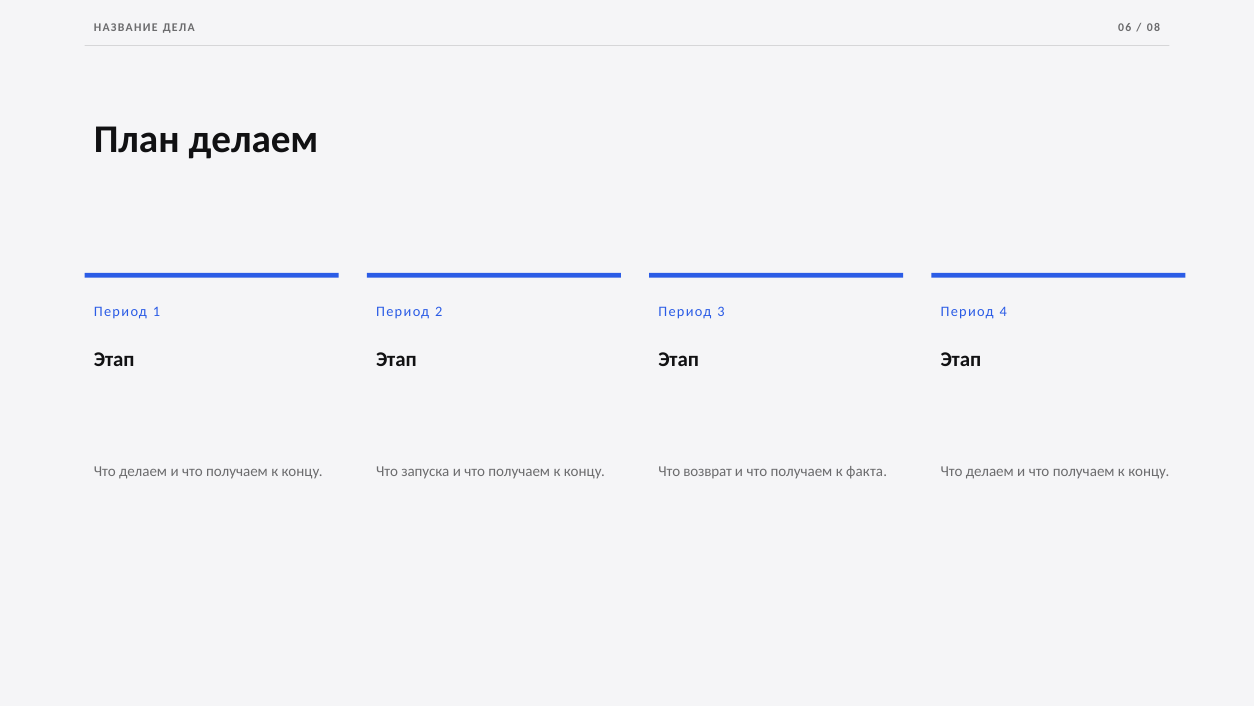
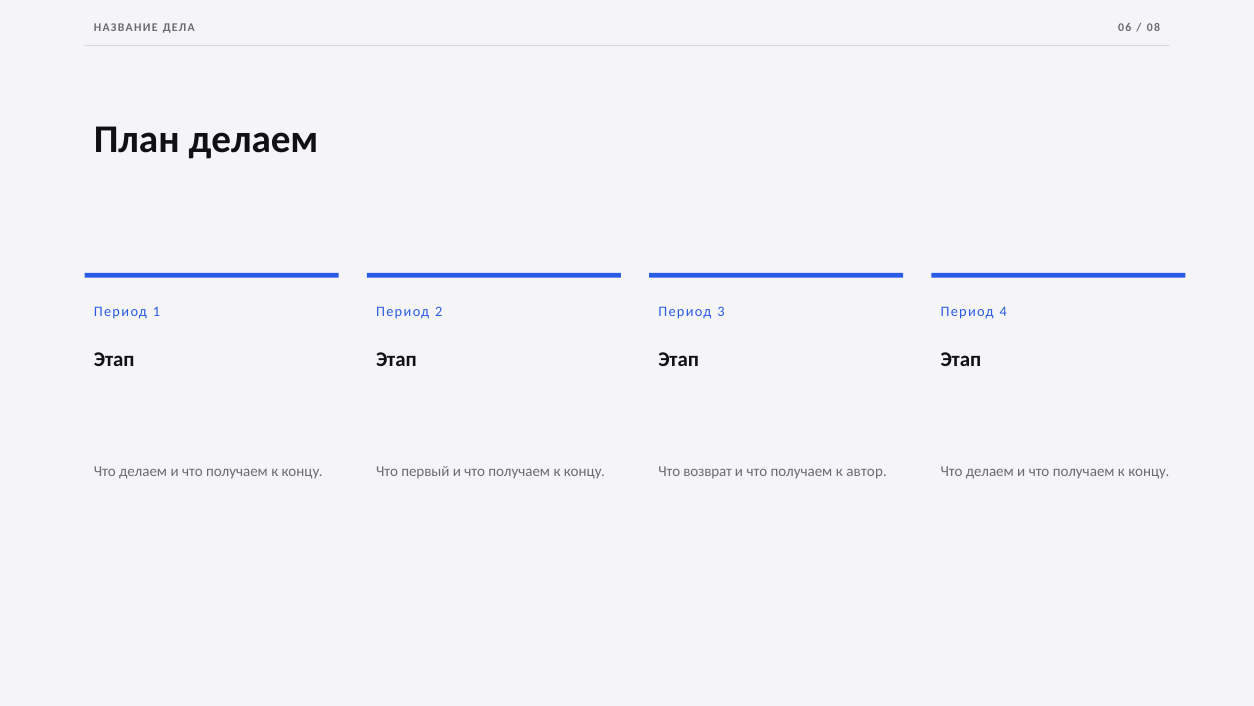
запуска: запуска -> первый
факта: факта -> автор
